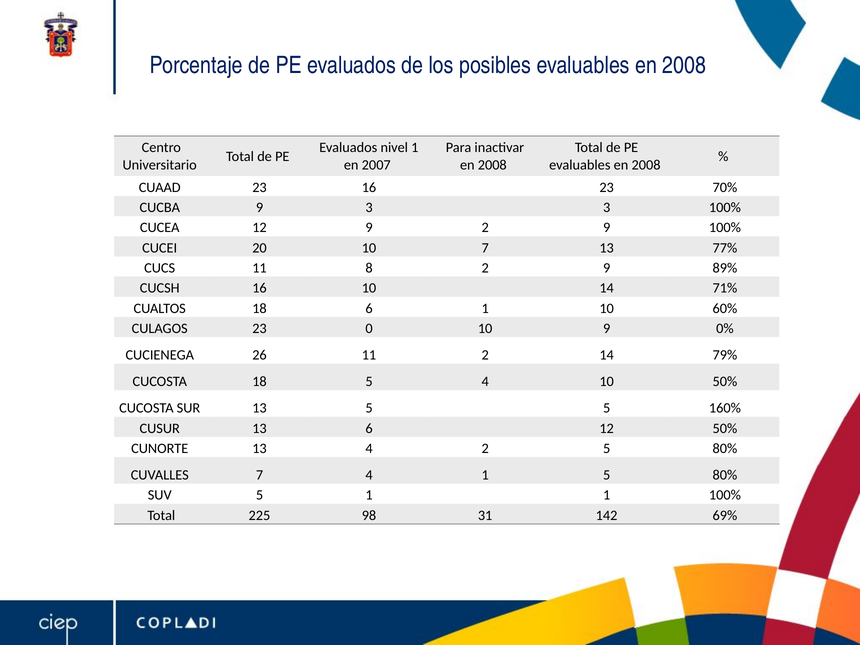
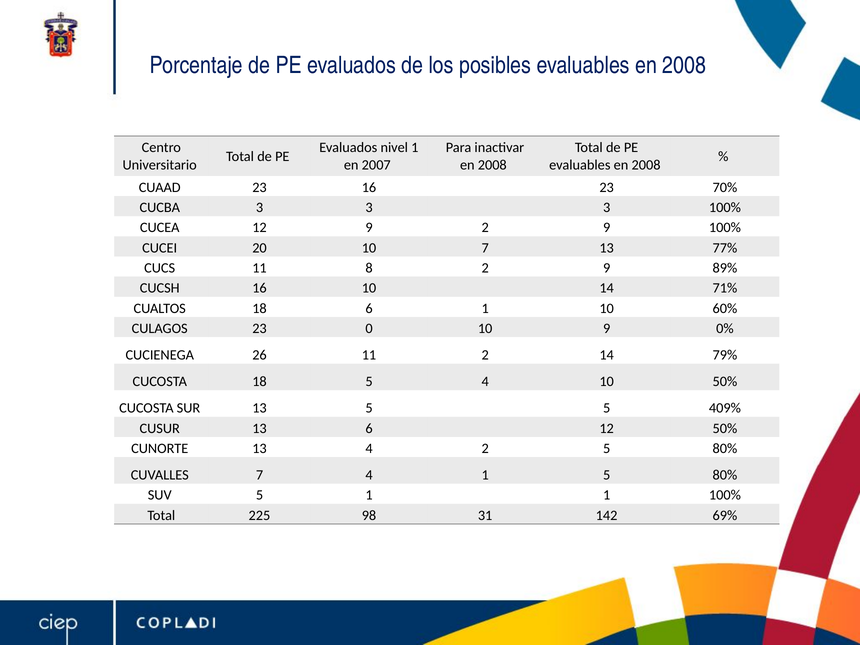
CUCBA 9: 9 -> 3
160%: 160% -> 409%
